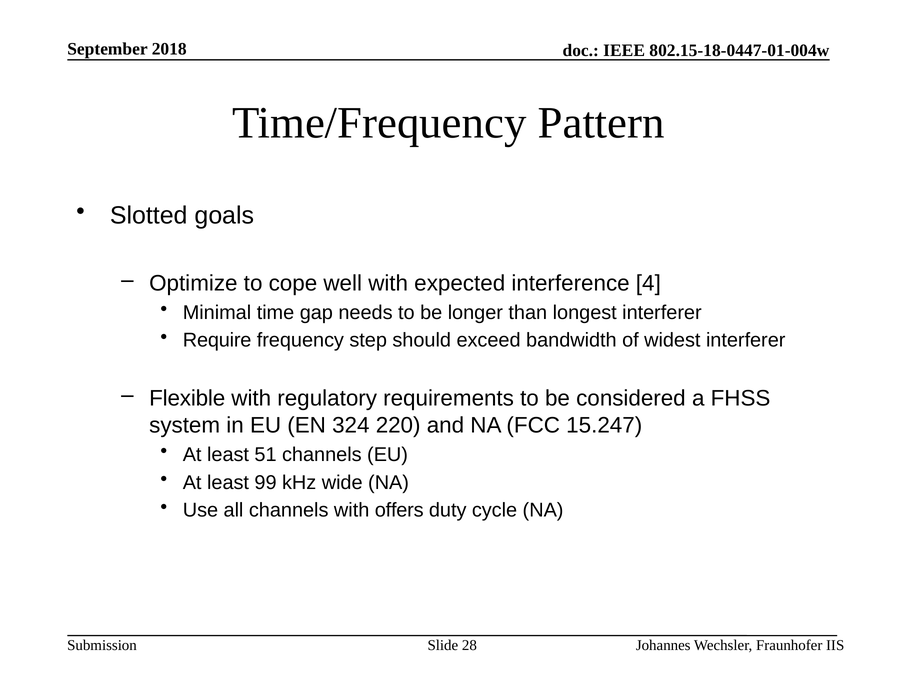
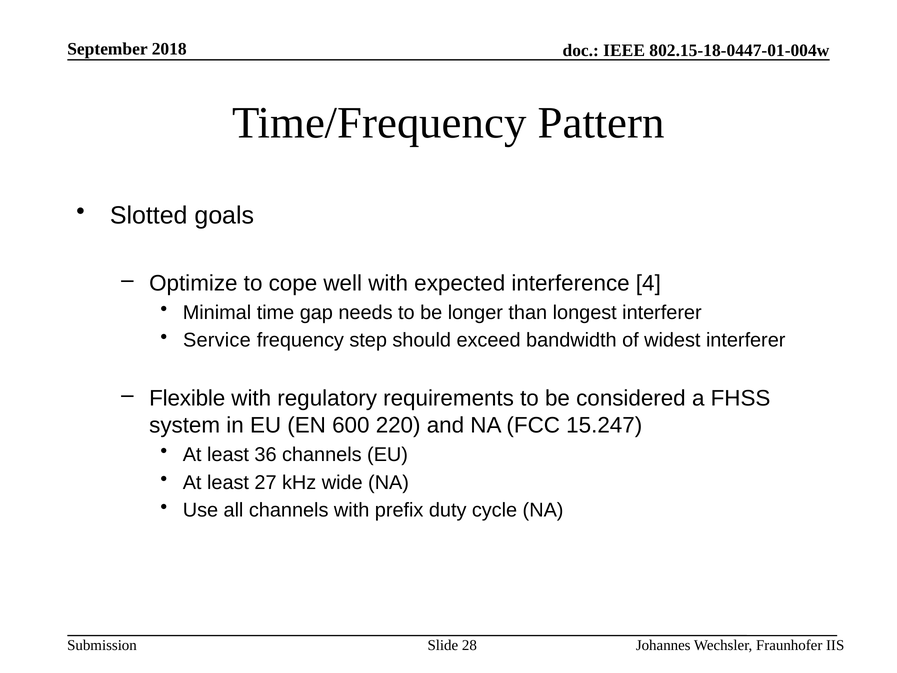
Require: Require -> Service
324: 324 -> 600
51: 51 -> 36
99: 99 -> 27
offers: offers -> prefix
